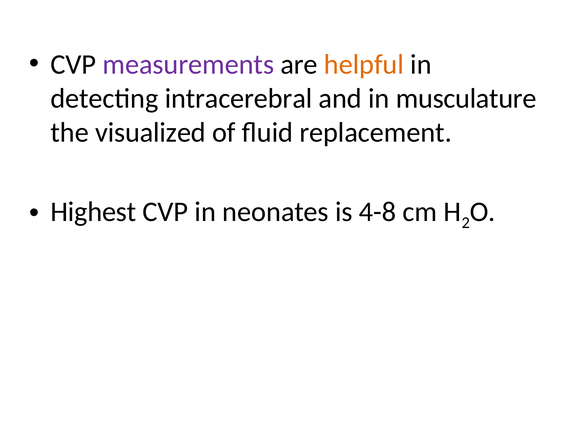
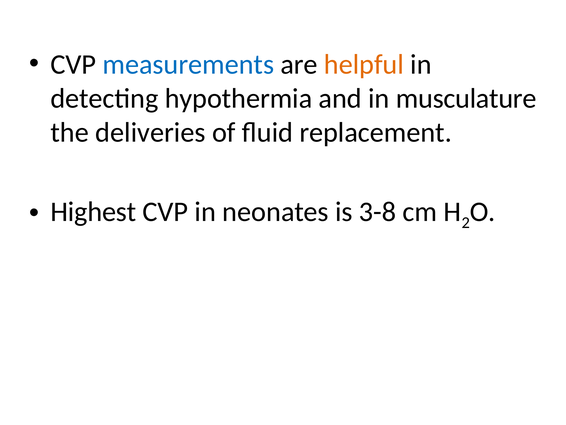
measurements colour: purple -> blue
intracerebral: intracerebral -> hypothermia
visualized: visualized -> deliveries
4-8: 4-8 -> 3-8
